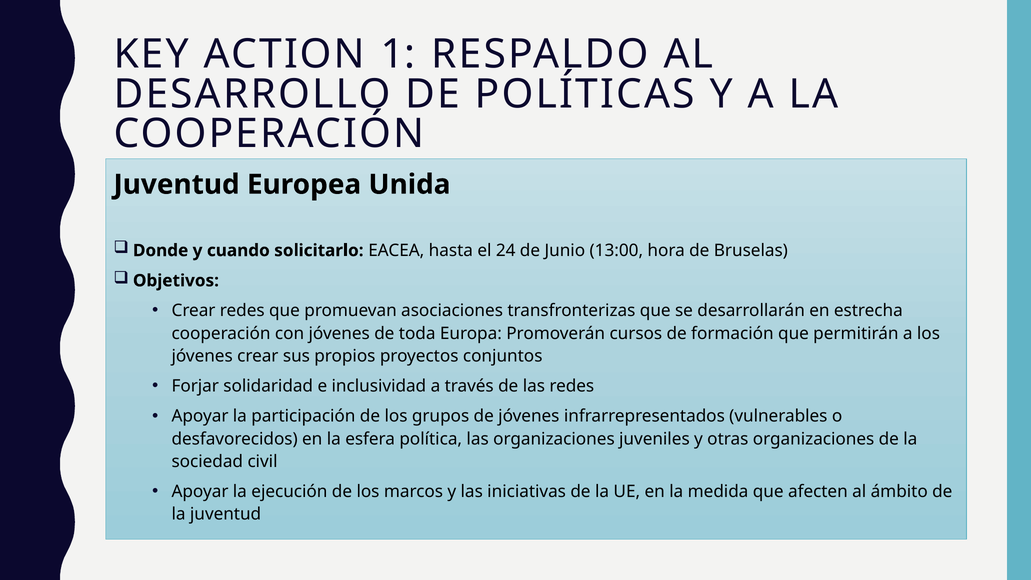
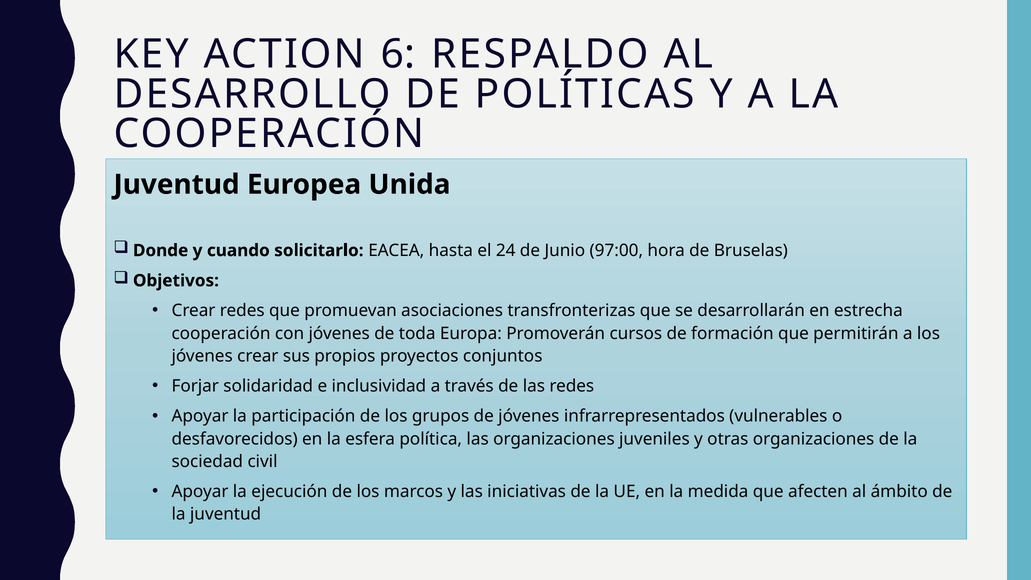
1: 1 -> 6
13:00: 13:00 -> 97:00
